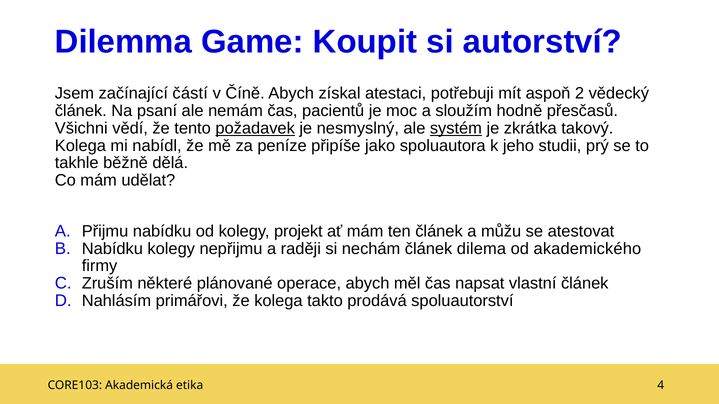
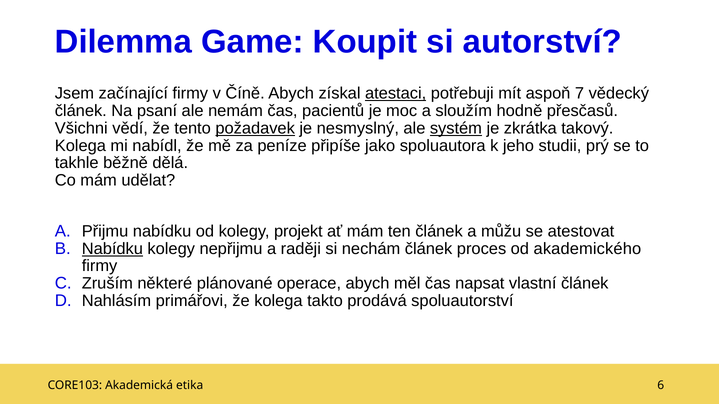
začínající částí: částí -> firmy
atestaci underline: none -> present
2: 2 -> 7
Nabídku at (112, 249) underline: none -> present
dilema: dilema -> proces
4: 4 -> 6
